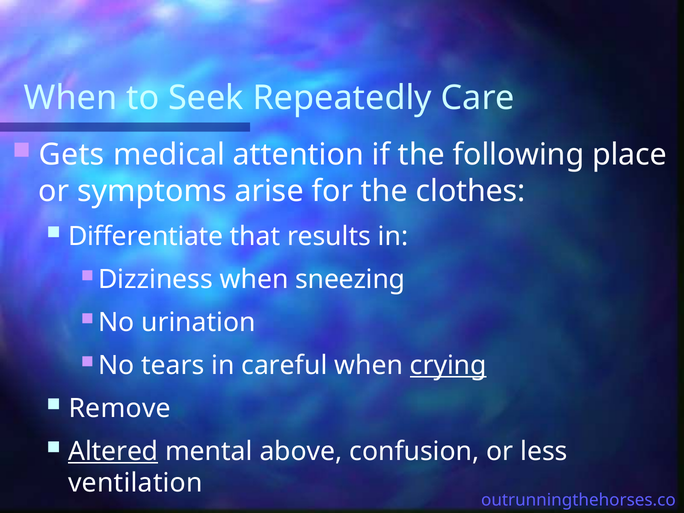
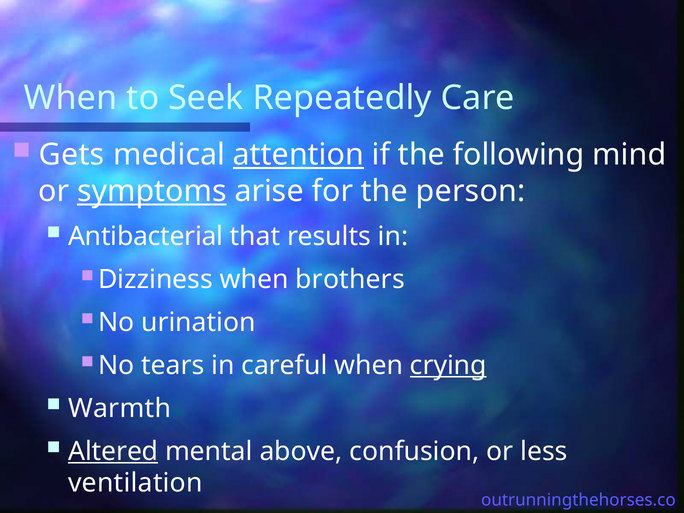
attention underline: none -> present
place: place -> mind
symptoms underline: none -> present
clothes: clothes -> person
Differentiate: Differentiate -> Antibacterial
sneezing: sneezing -> brothers
Remove: Remove -> Warmth
